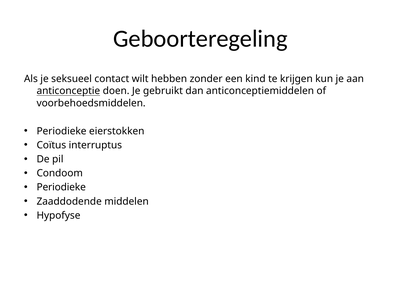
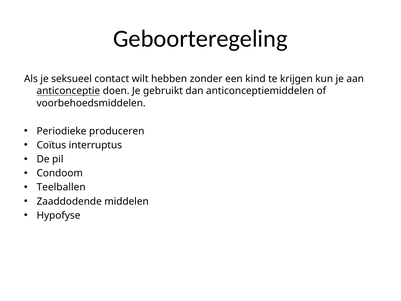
eierstokken: eierstokken -> produceren
Periodieke at (61, 187): Periodieke -> Teelballen
